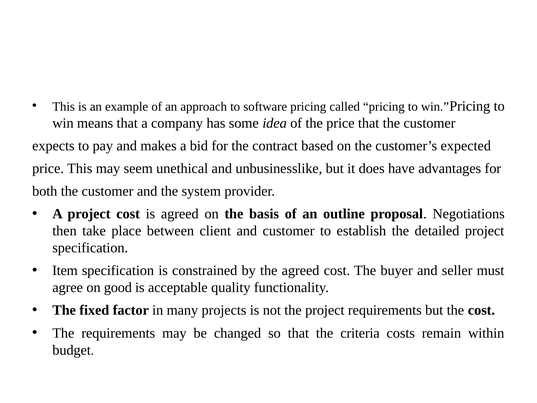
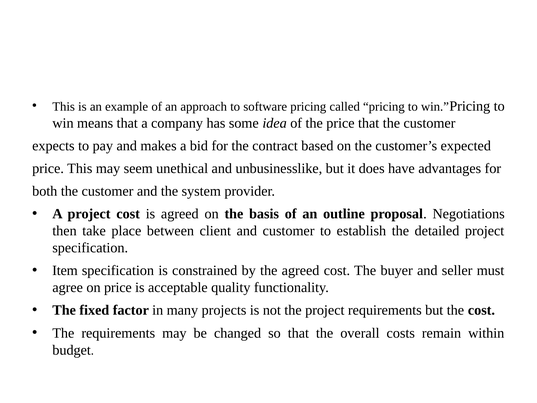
on good: good -> price
criteria: criteria -> overall
